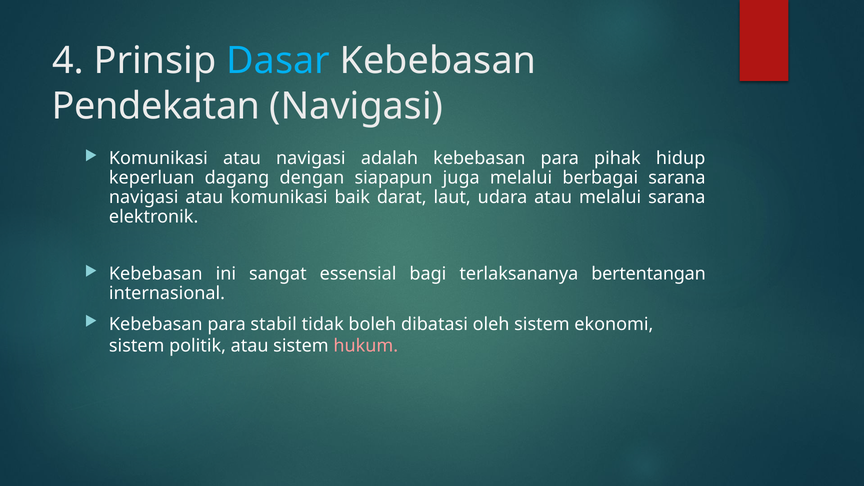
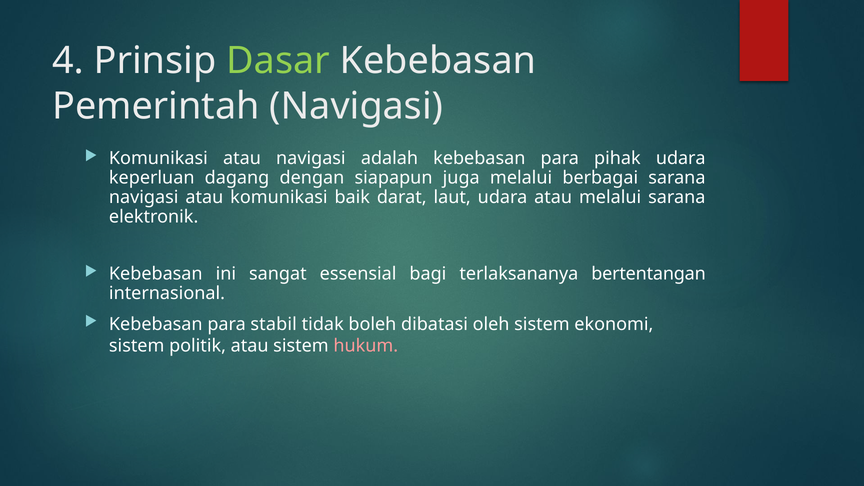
Dasar colour: light blue -> light green
Pendekatan: Pendekatan -> Pemerintah
pihak hidup: hidup -> udara
